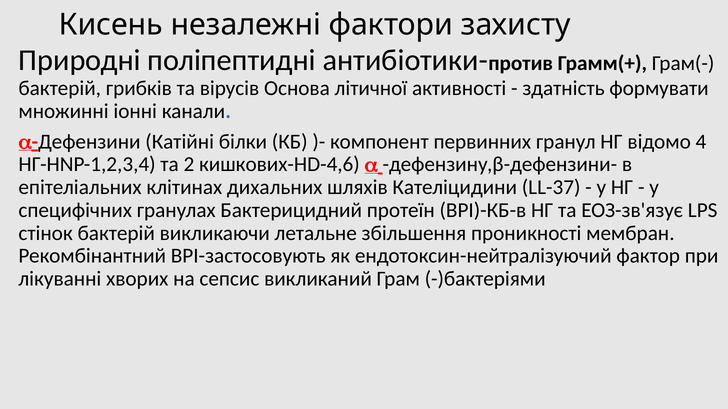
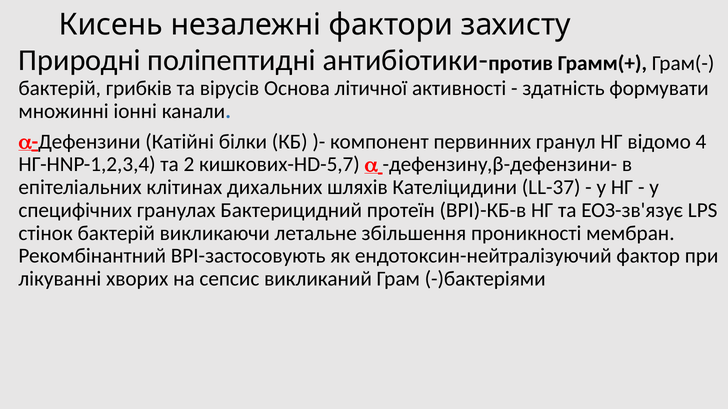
кишкових-HD-4,6: кишкових-HD-4,6 -> кишкових-HD-5,7
